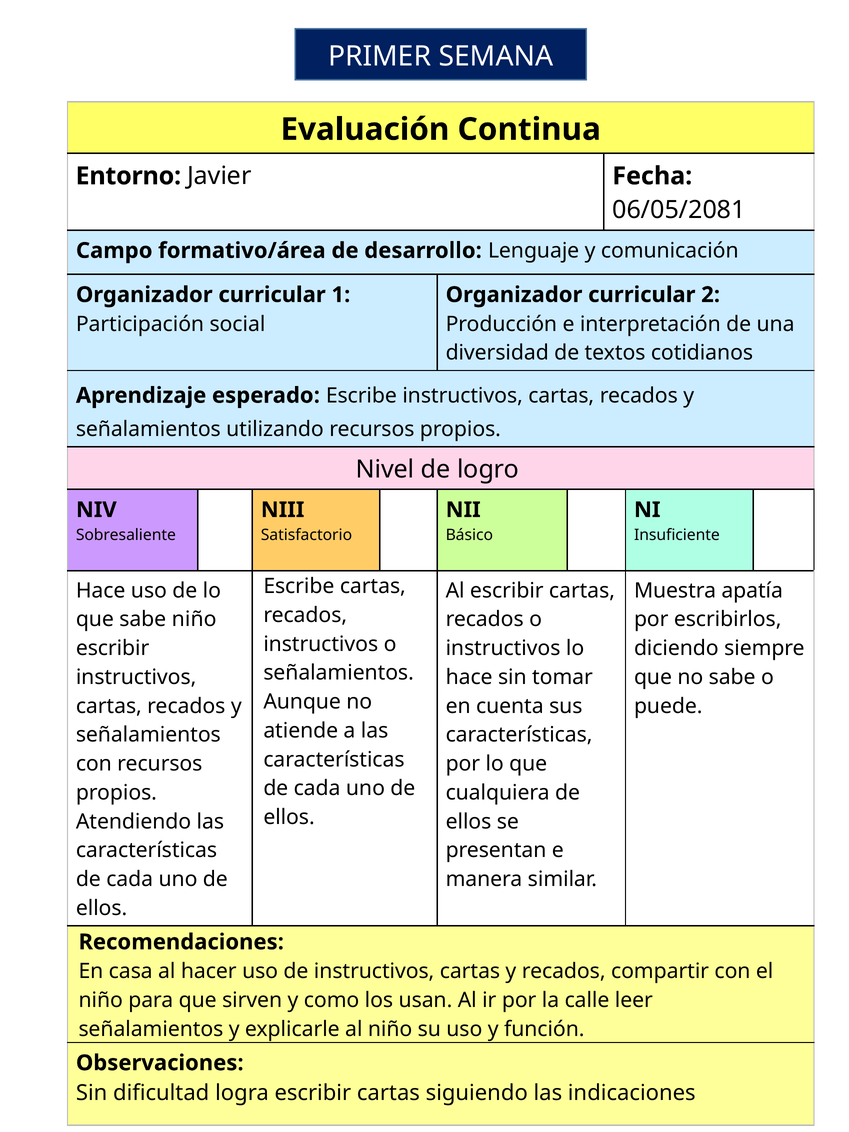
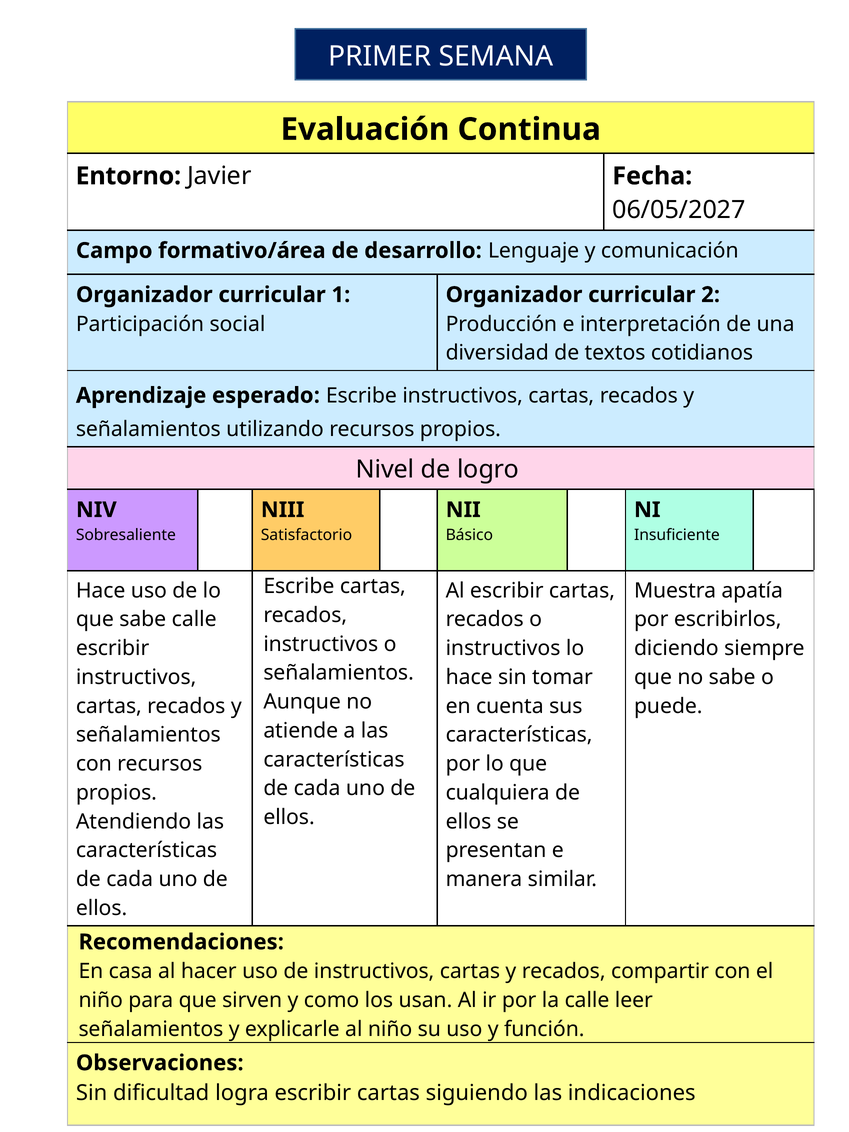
06/05/2081: 06/05/2081 -> 06/05/2027
sabe niño: niño -> calle
